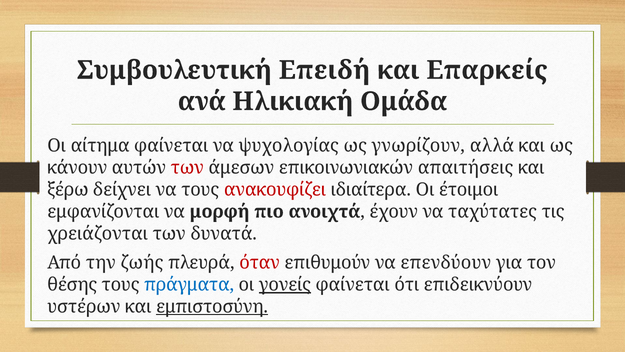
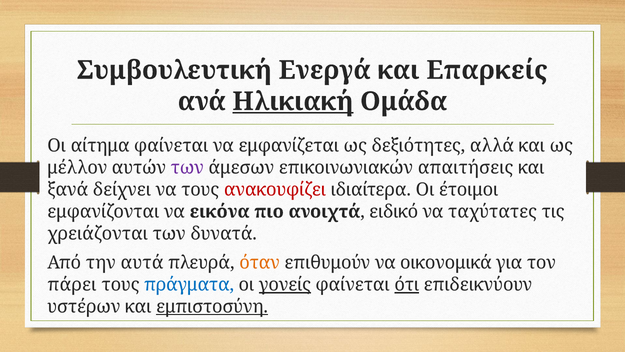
Επειδή: Επειδή -> Ενεργά
Ηλικιακή underline: none -> present
ψυχολογίας: ψυχολογίας -> εμφανίζεται
γνωρίζουν: γνωρίζουν -> δεξιότητες
κάνουν: κάνουν -> μέλλον
των at (187, 168) colour: red -> purple
ξέρω: ξέρω -> ξανά
μορφή: μορφή -> εικόνα
έχουν: έχουν -> ειδικό
ζωής: ζωής -> αυτά
όταν colour: red -> orange
επενδύουν: επενδύουν -> οικονομικά
θέσης: θέσης -> πάρει
ότι underline: none -> present
